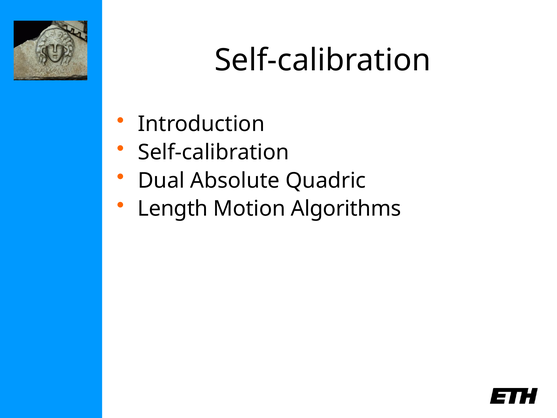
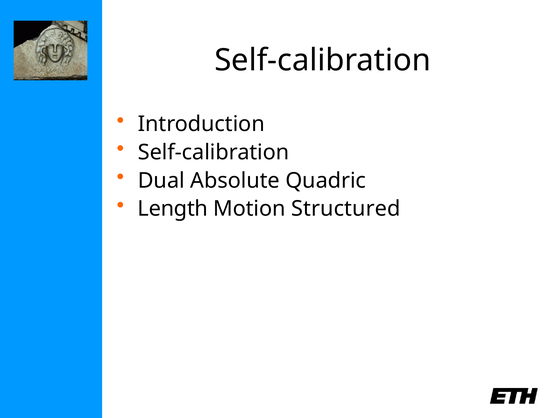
Algorithms: Algorithms -> Structured
